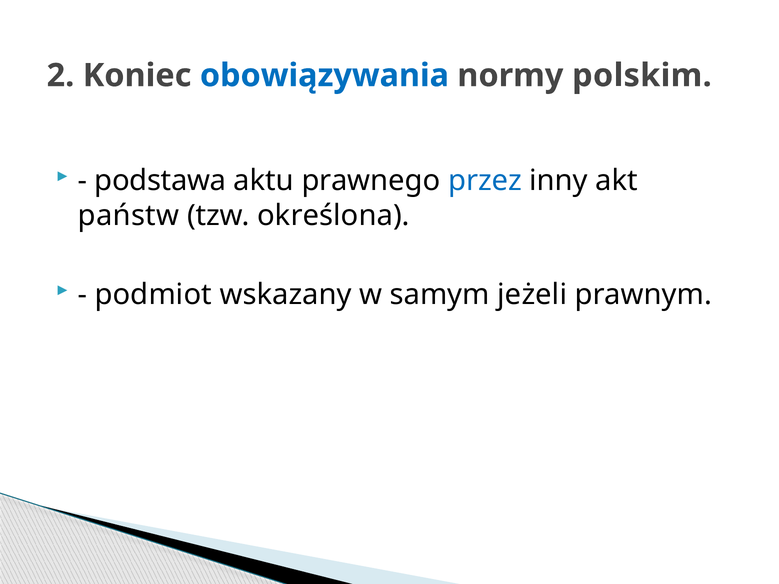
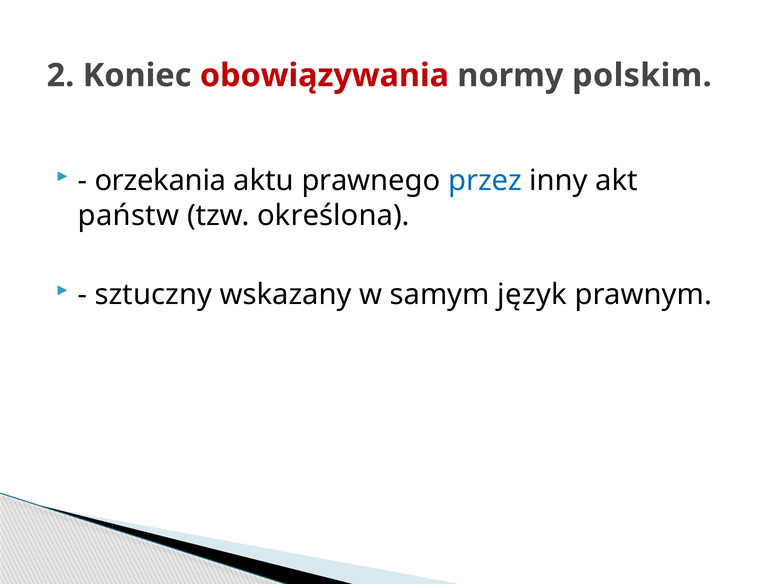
obowiązywania colour: blue -> red
podstawa: podstawa -> orzekania
podmiot: podmiot -> sztuczny
jeżeli: jeżeli -> język
